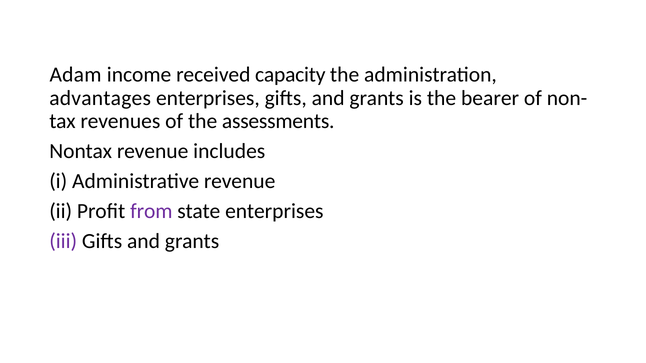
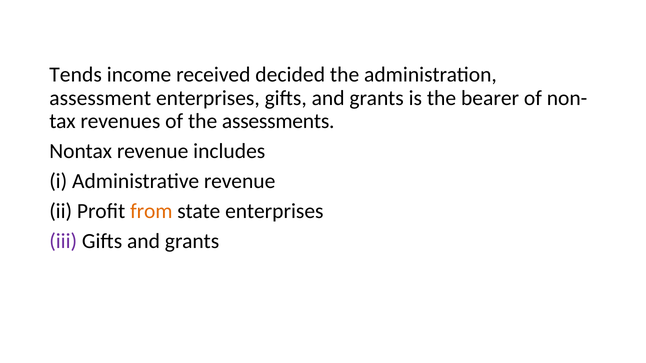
Adam: Adam -> Tends
capacity: capacity -> decided
advantages: advantages -> assessment
from colour: purple -> orange
